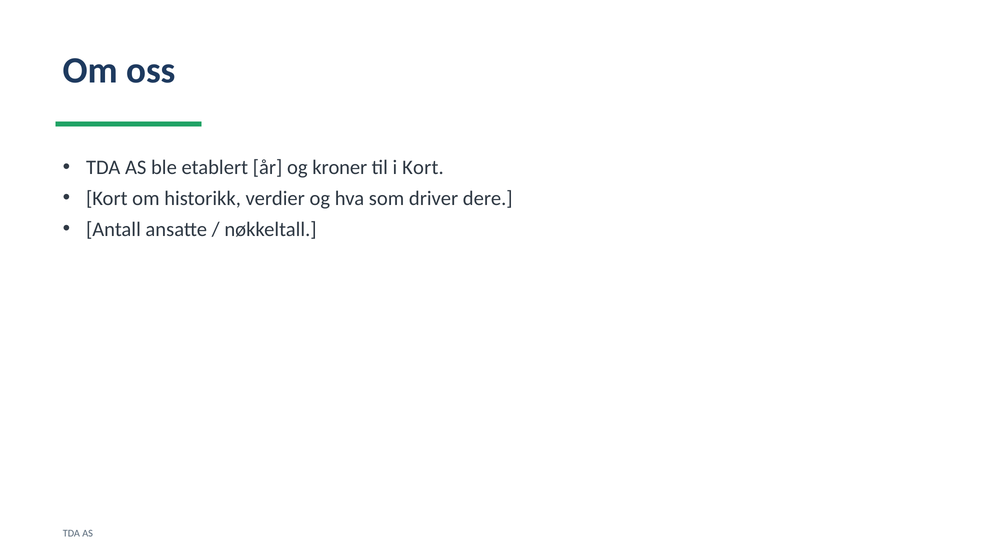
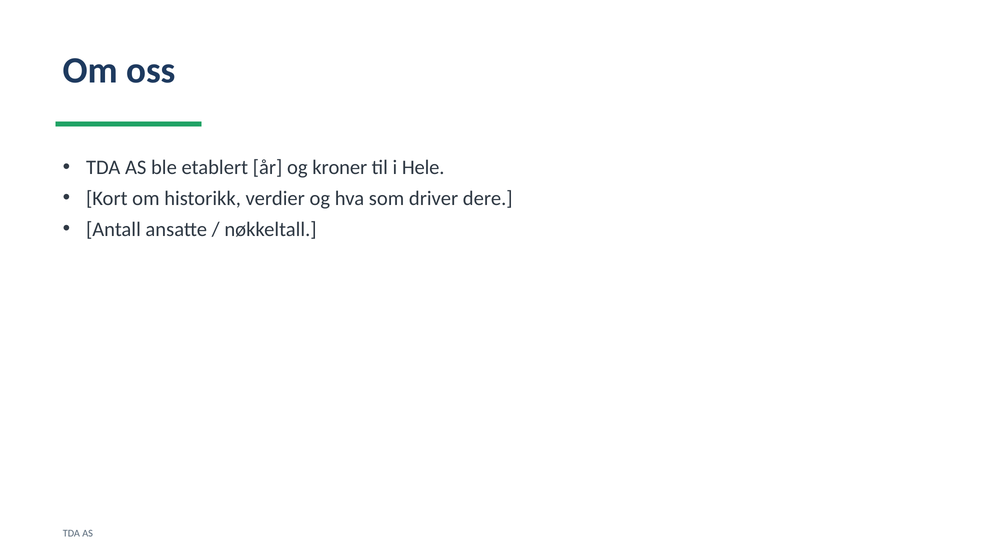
i Kort: Kort -> Hele
